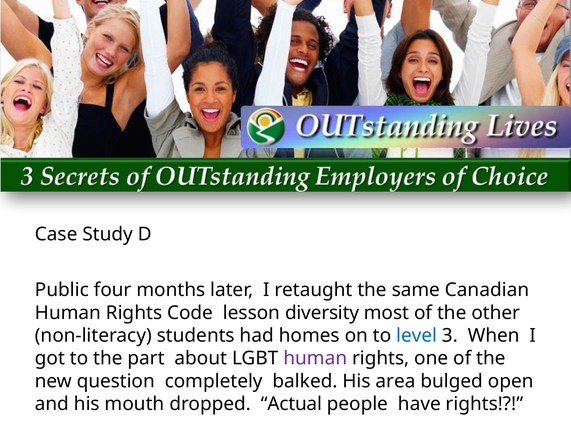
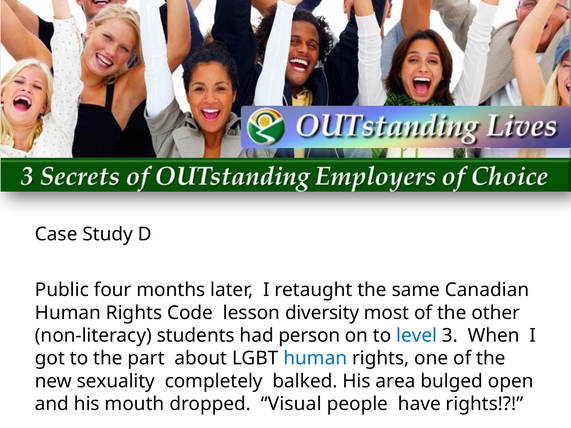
homes: homes -> person
human at (315, 359) colour: purple -> blue
question: question -> sexuality
Actual: Actual -> Visual
